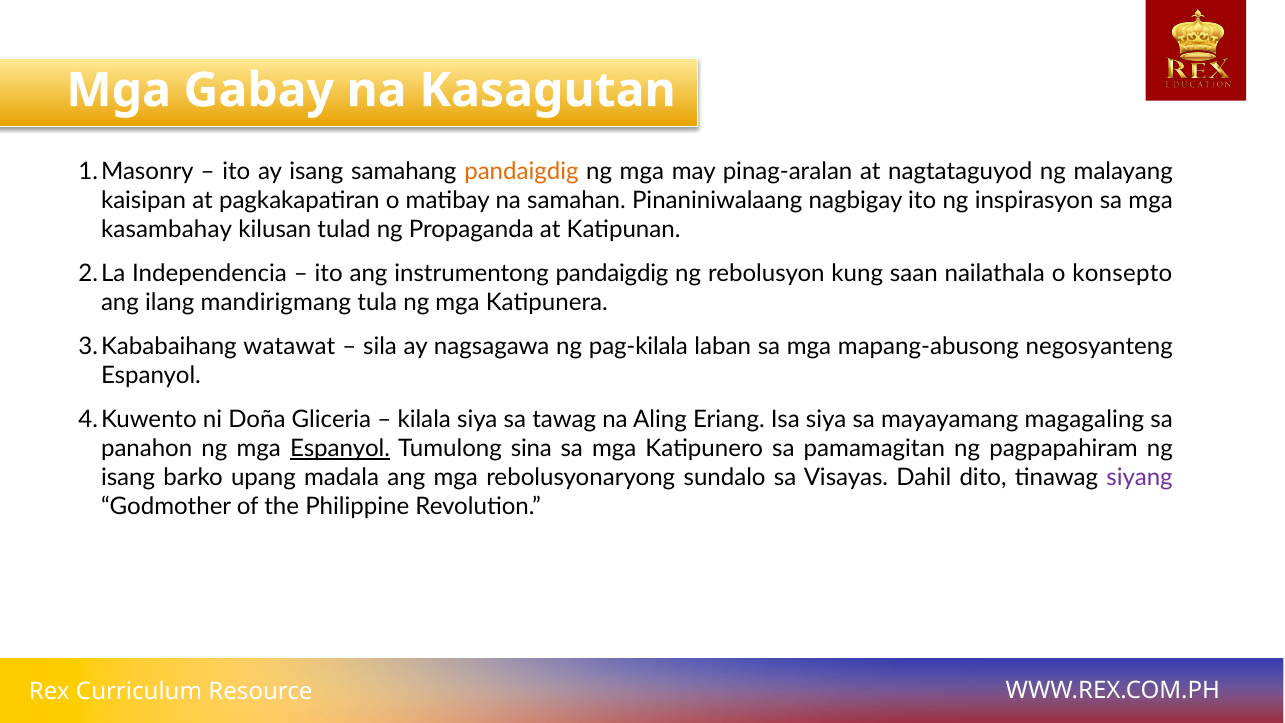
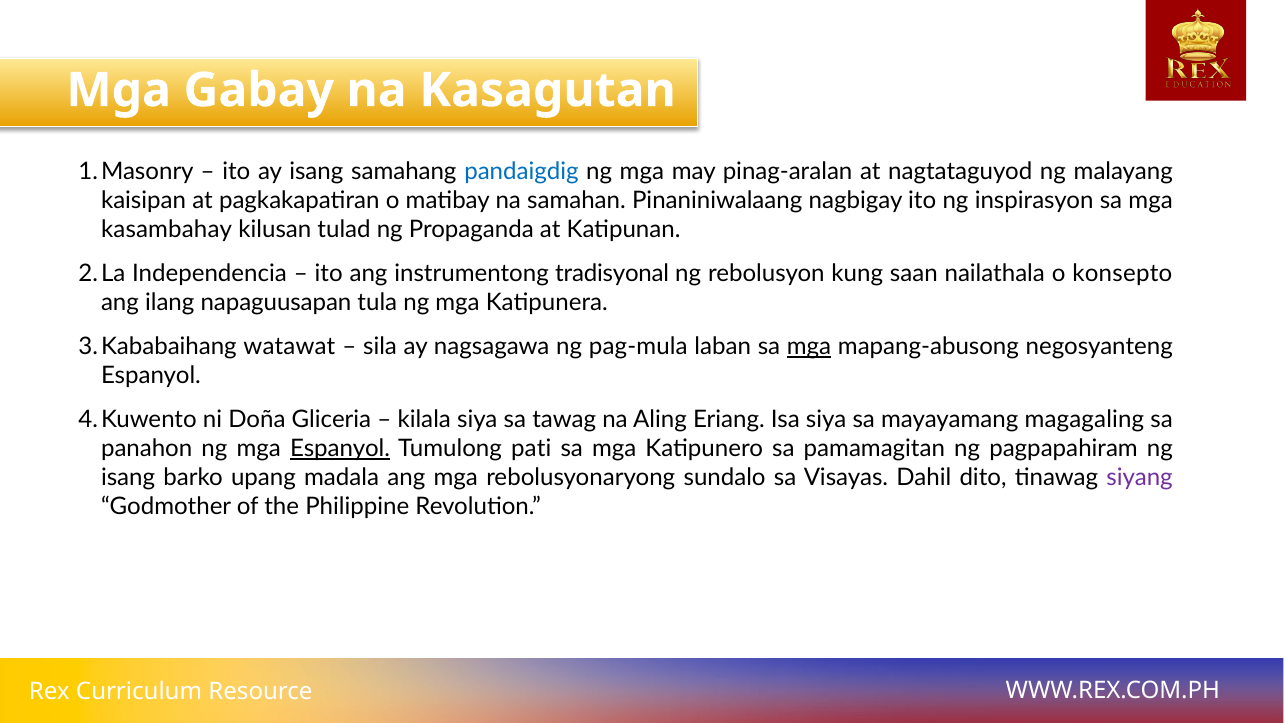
pandaigdig at (521, 172) colour: orange -> blue
instrumentong pandaigdig: pandaigdig -> tradisyonal
mandirigmang: mandirigmang -> napaguusapan
pag-kilala: pag-kilala -> pag-mula
mga at (809, 346) underline: none -> present
sina: sina -> pati
